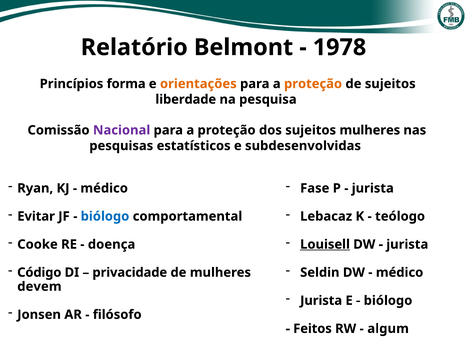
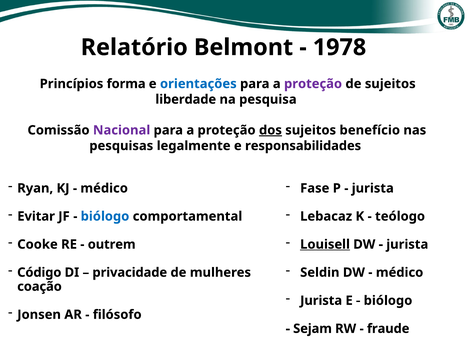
orientações colour: orange -> blue
proteção at (313, 84) colour: orange -> purple
dos underline: none -> present
sujeitos mulheres: mulheres -> benefício
estatísticos: estatísticos -> legalmente
subdesenvolvidas: subdesenvolvidas -> responsabilidades
doença: doença -> outrem
devem: devem -> coação
Feitos: Feitos -> Sejam
algum: algum -> fraude
